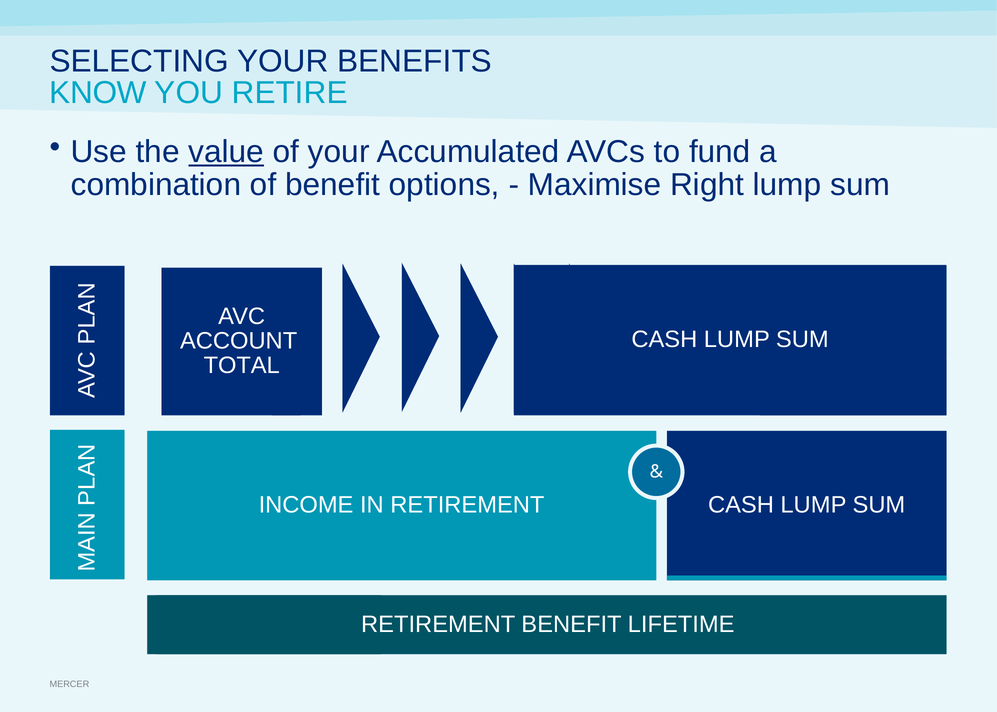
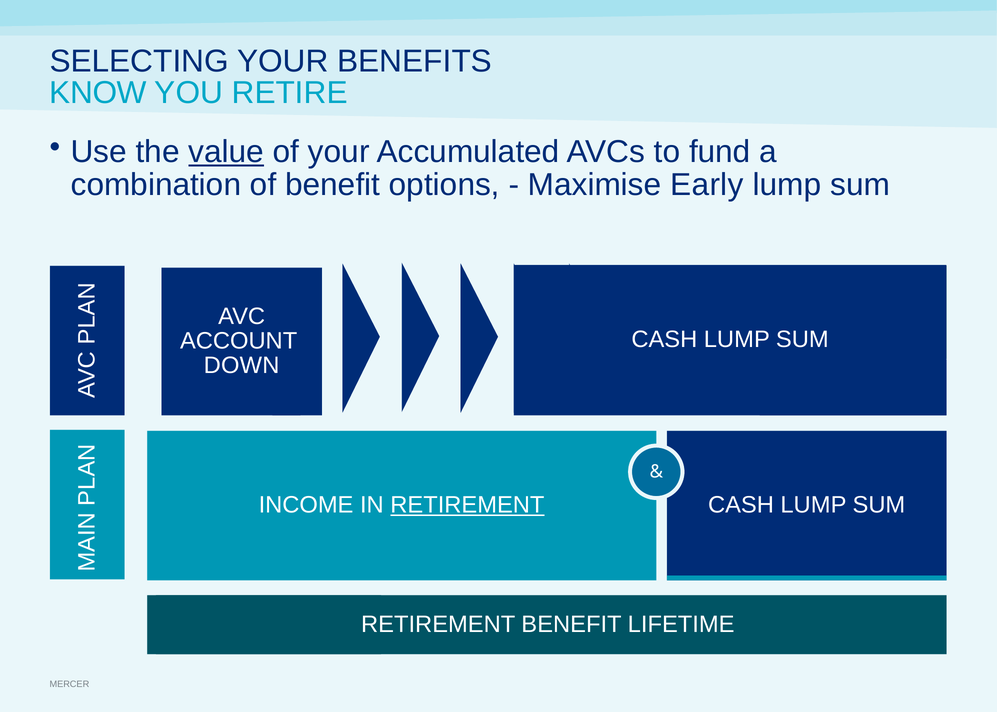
Right: Right -> Early
TOTAL: TOTAL -> DOWN
RETIREMENT at (467, 505) underline: none -> present
